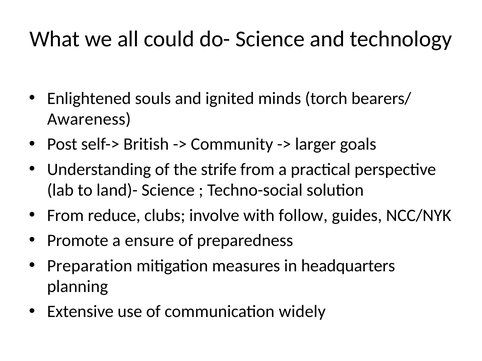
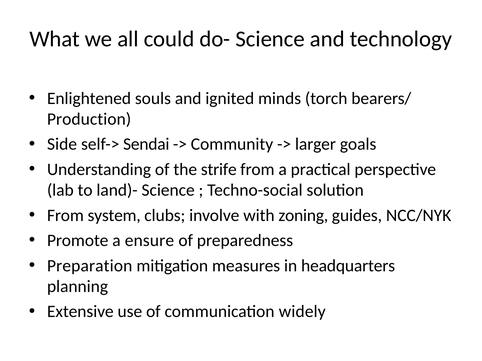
Awareness: Awareness -> Production
Post: Post -> Side
British: British -> Sendai
reduce: reduce -> system
follow: follow -> zoning
